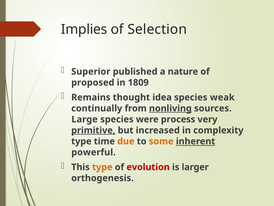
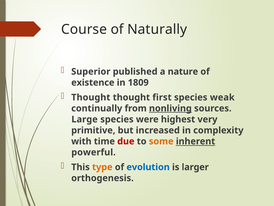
Implies: Implies -> Course
Selection: Selection -> Naturally
proposed: proposed -> existence
Remains at (91, 97): Remains -> Thought
idea: idea -> first
process: process -> highest
primitive underline: present -> none
type at (81, 141): type -> with
due colour: orange -> red
evolution colour: red -> blue
